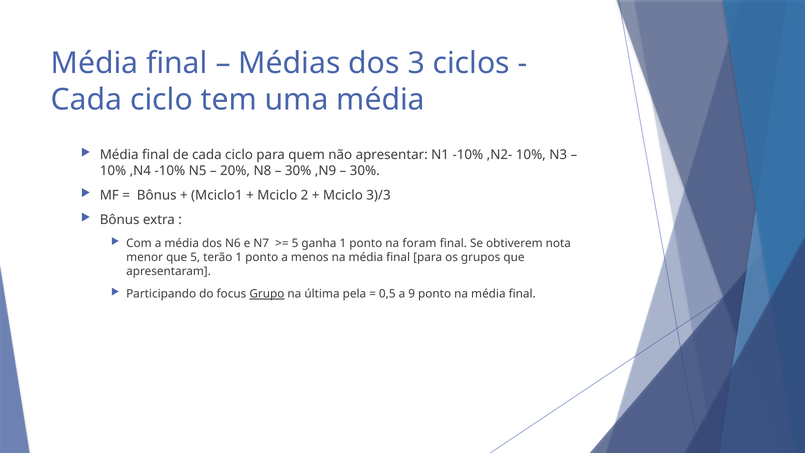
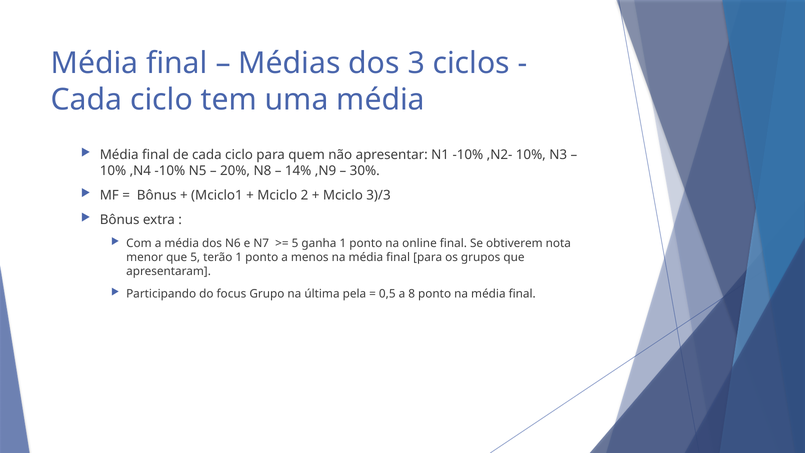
30% at (298, 171): 30% -> 14%
foram: foram -> online
Grupo underline: present -> none
9: 9 -> 8
